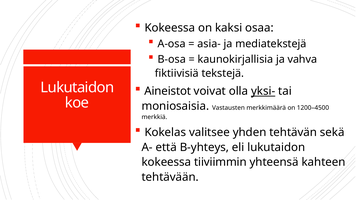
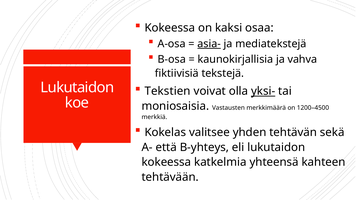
asia- underline: none -> present
Aineistot: Aineistot -> Tekstien
tiiviimmin: tiiviimmin -> katkelmia
